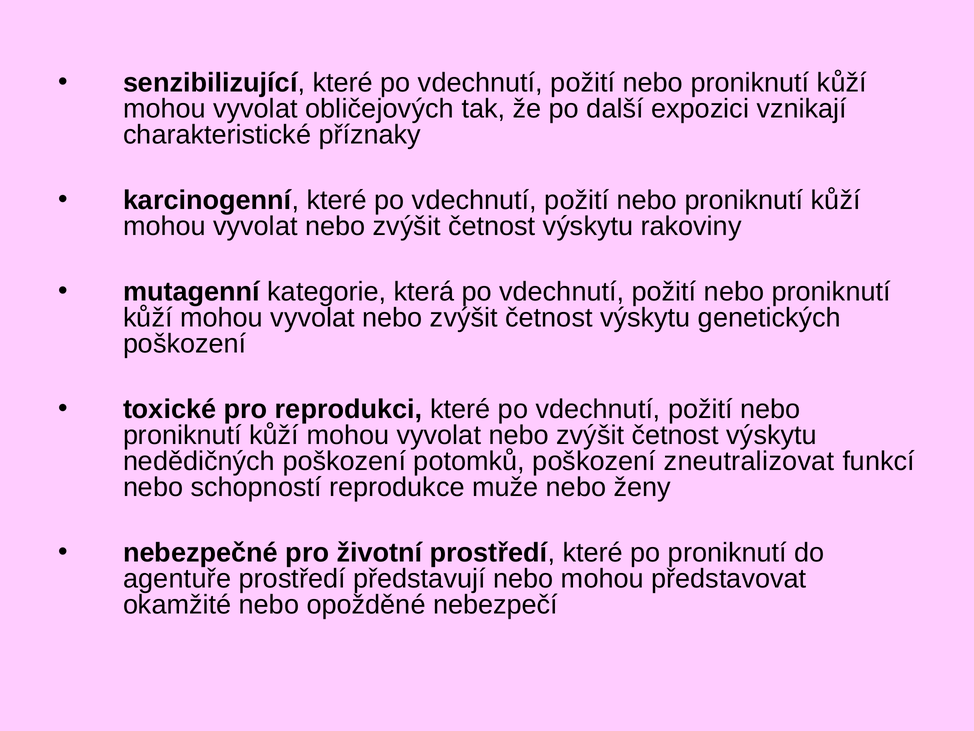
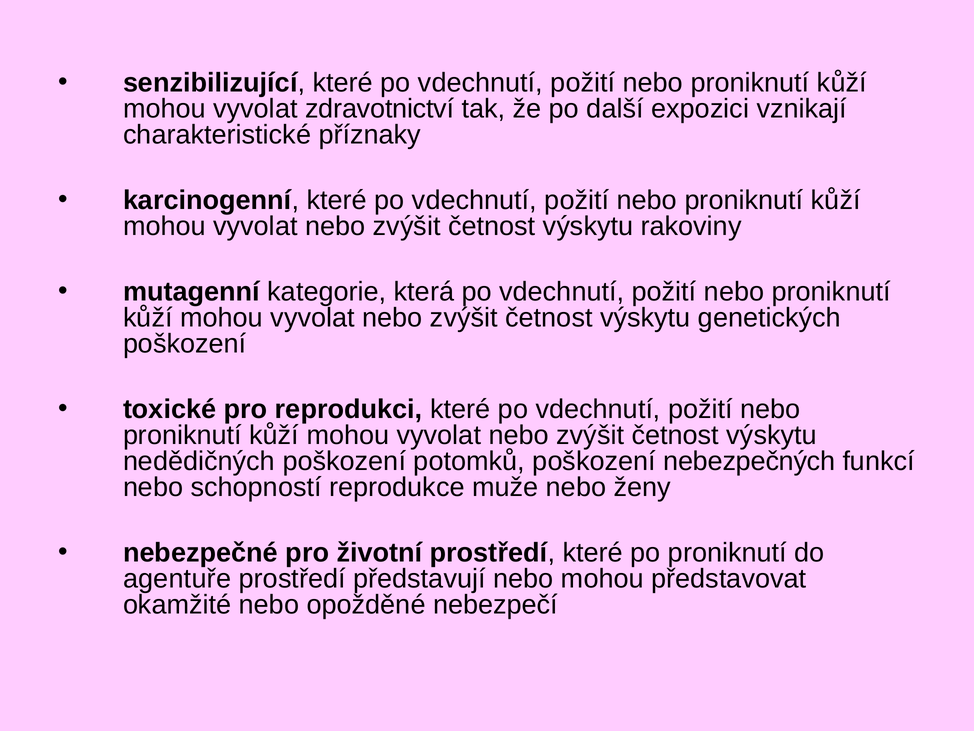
obličejových: obličejových -> zdravotnictví
zneutralizovat: zneutralizovat -> nebezpečných
